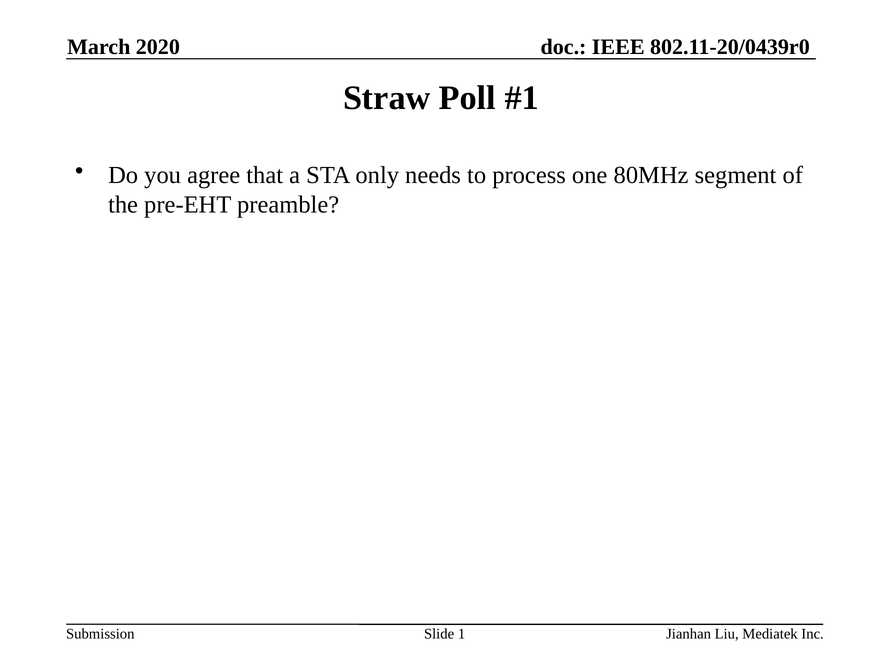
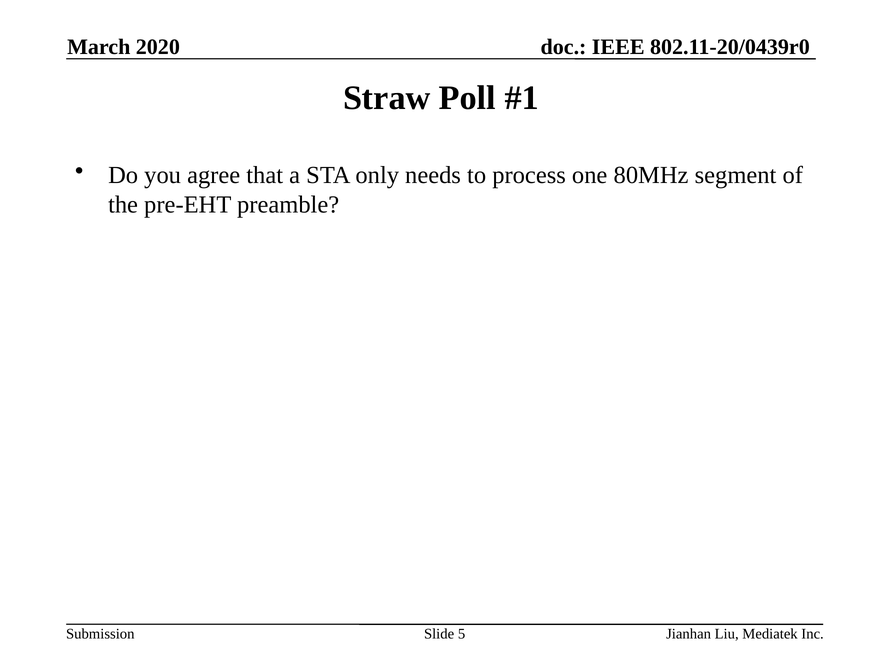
1: 1 -> 5
